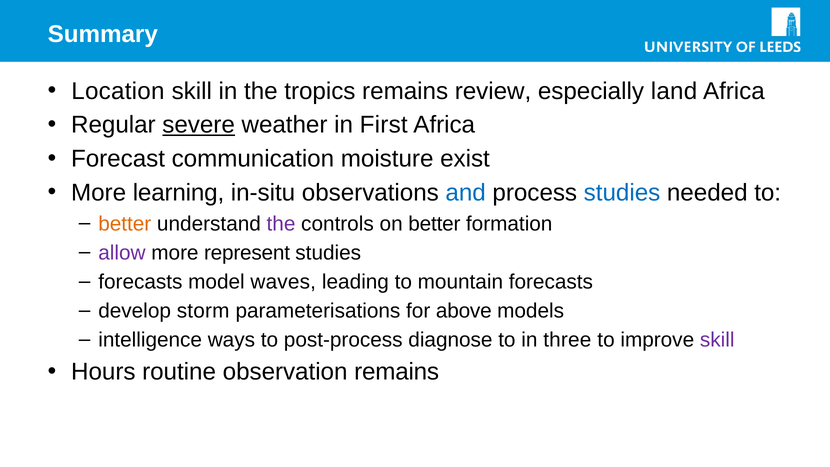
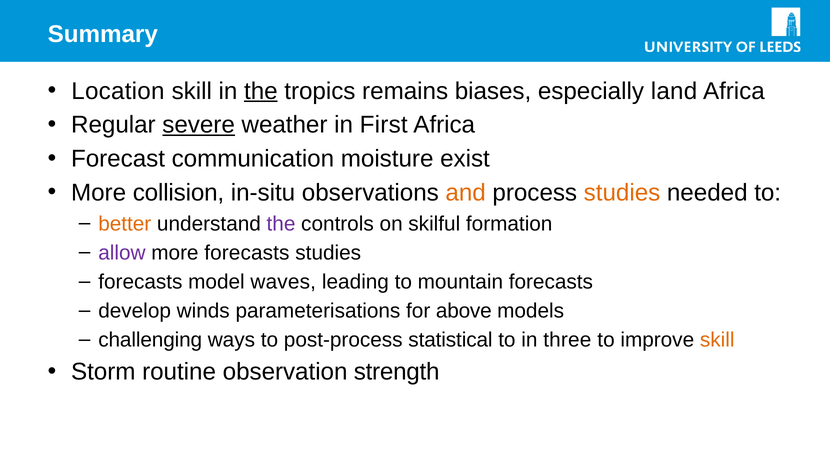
the at (261, 91) underline: none -> present
review: review -> biases
learning: learning -> collision
and colour: blue -> orange
studies at (622, 193) colour: blue -> orange
on better: better -> skilful
more represent: represent -> forecasts
storm: storm -> winds
intelligence: intelligence -> challenging
diagnose: diagnose -> statistical
skill at (717, 340) colour: purple -> orange
Hours: Hours -> Storm
observation remains: remains -> strength
